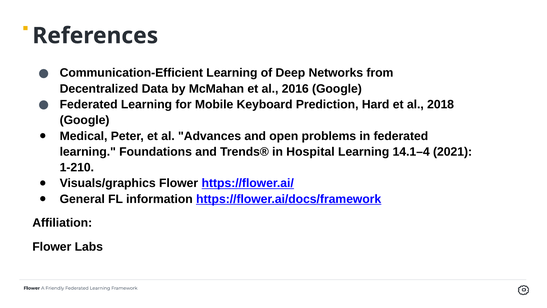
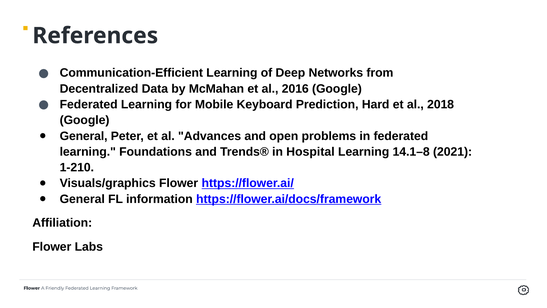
Medical at (84, 136): Medical -> General
14.1–4: 14.1–4 -> 14.1–8
